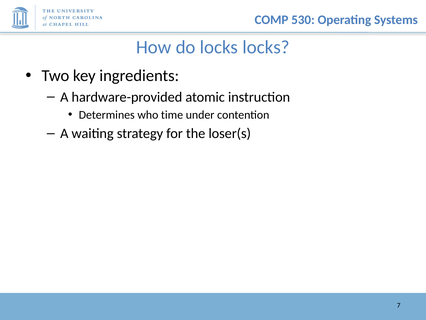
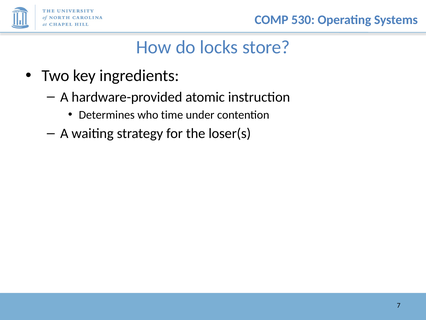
locks locks: locks -> store
